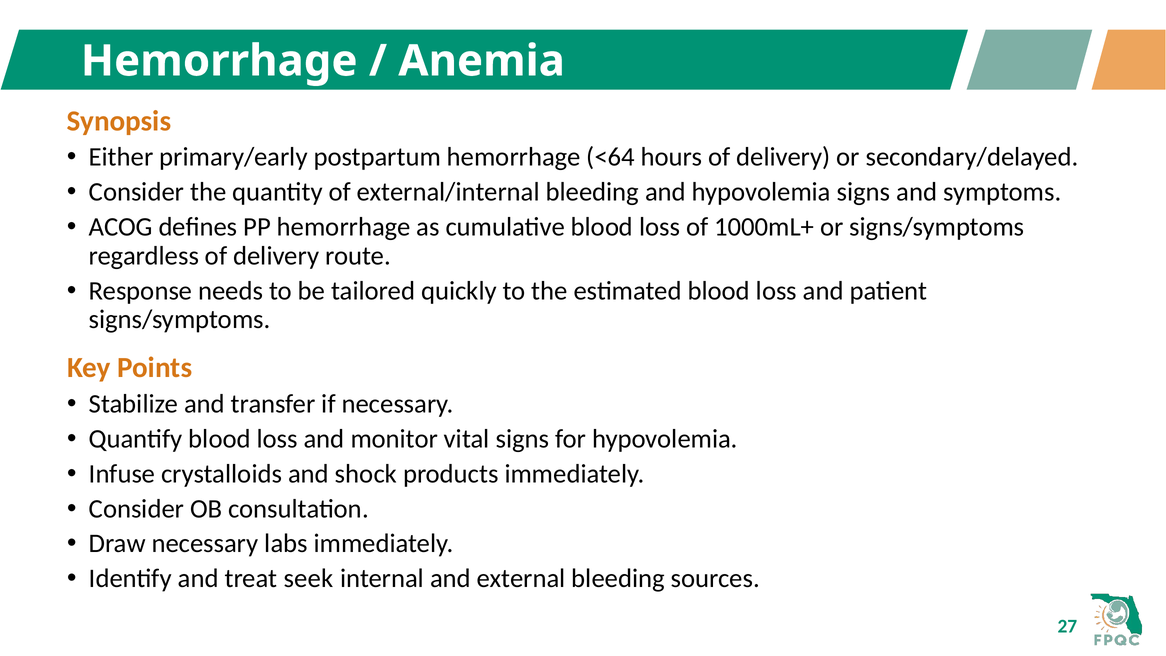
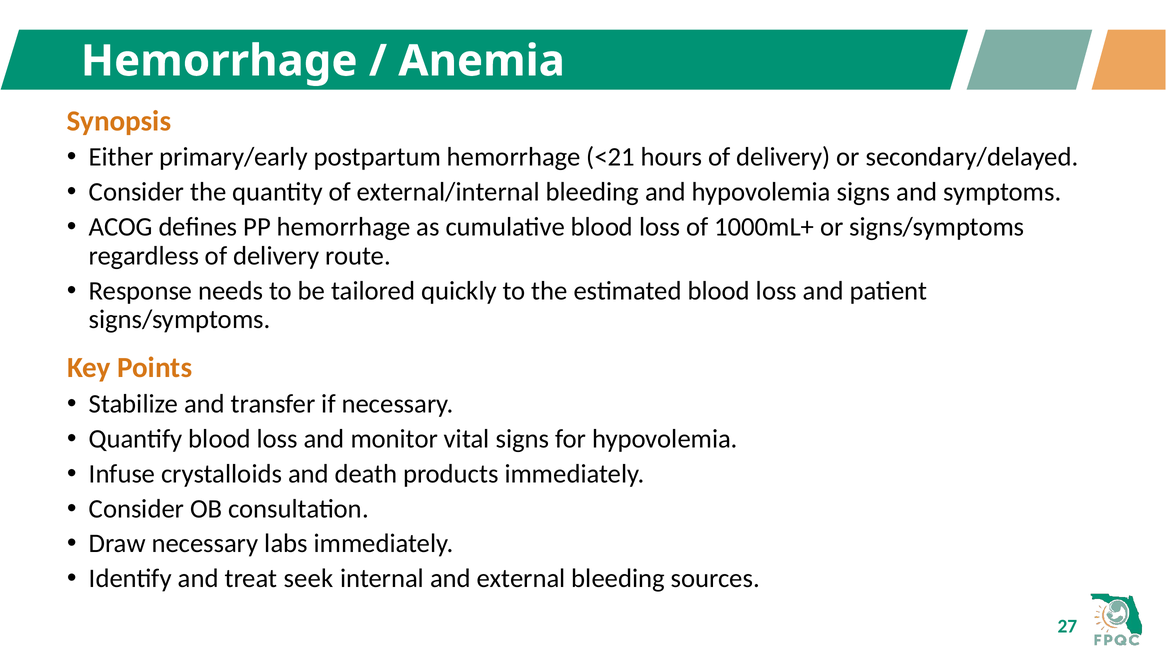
<64: <64 -> <21
shock: shock -> death
